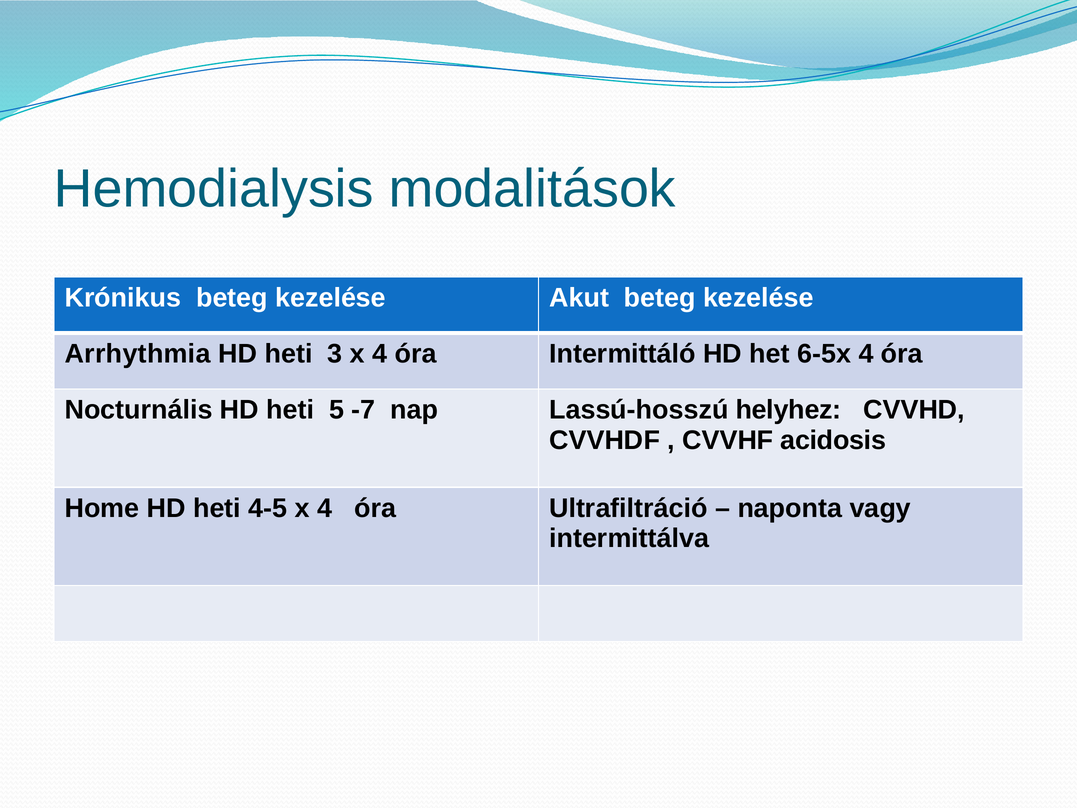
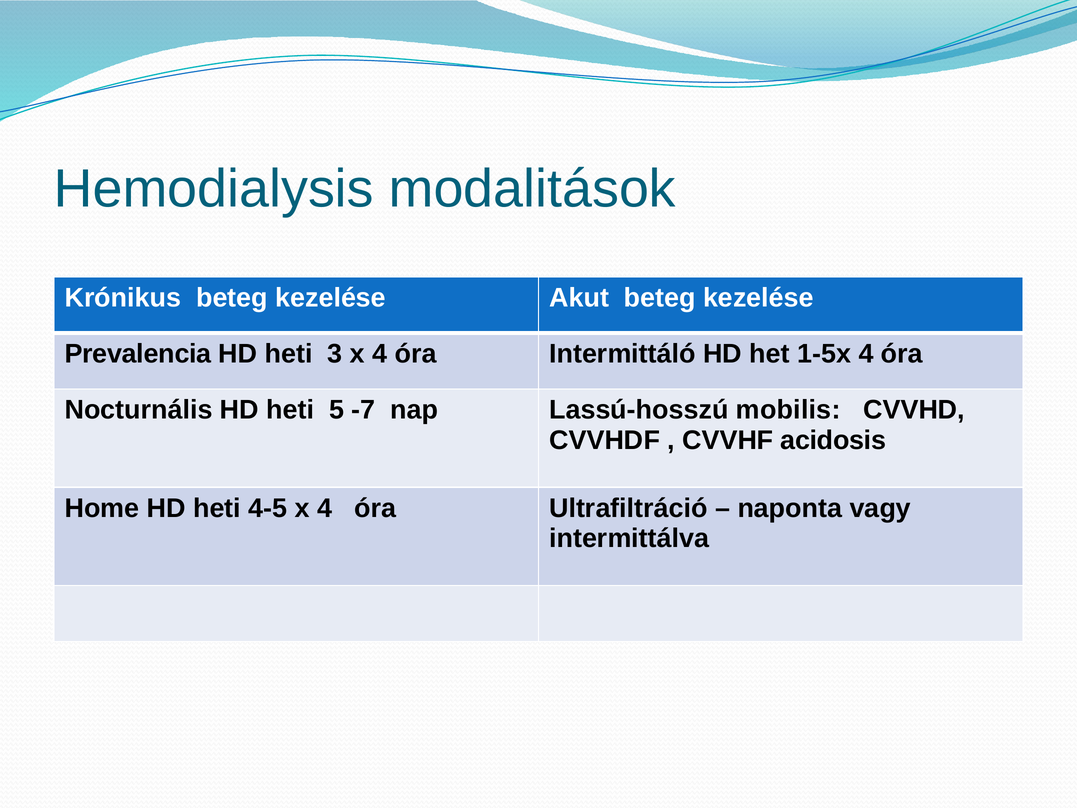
Arrhythmia: Arrhythmia -> Prevalencia
6-5x: 6-5x -> 1-5x
helyhez: helyhez -> mobilis
